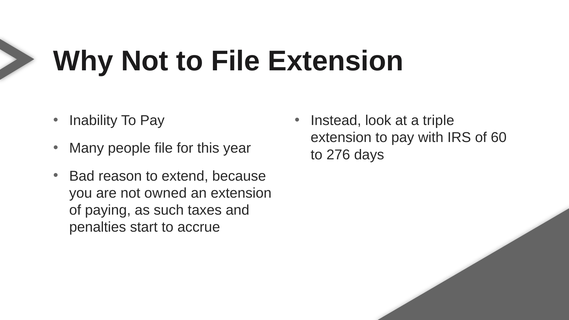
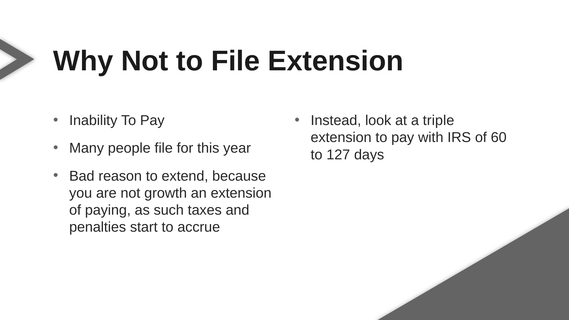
276: 276 -> 127
owned: owned -> growth
